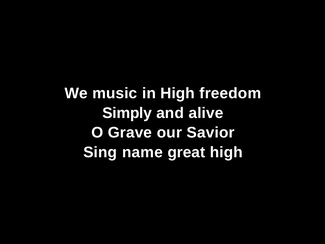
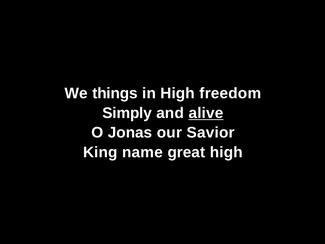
music: music -> things
alive underline: none -> present
Grave: Grave -> Jonas
Sing: Sing -> King
